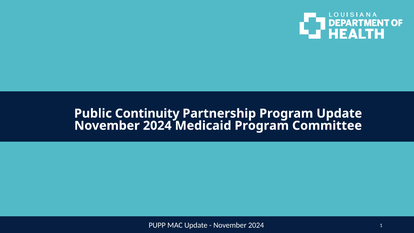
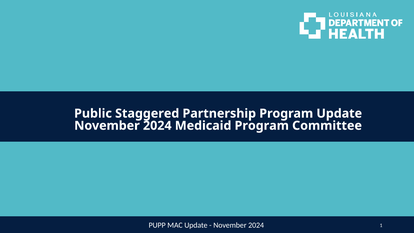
Continuity: Continuity -> Staggered
